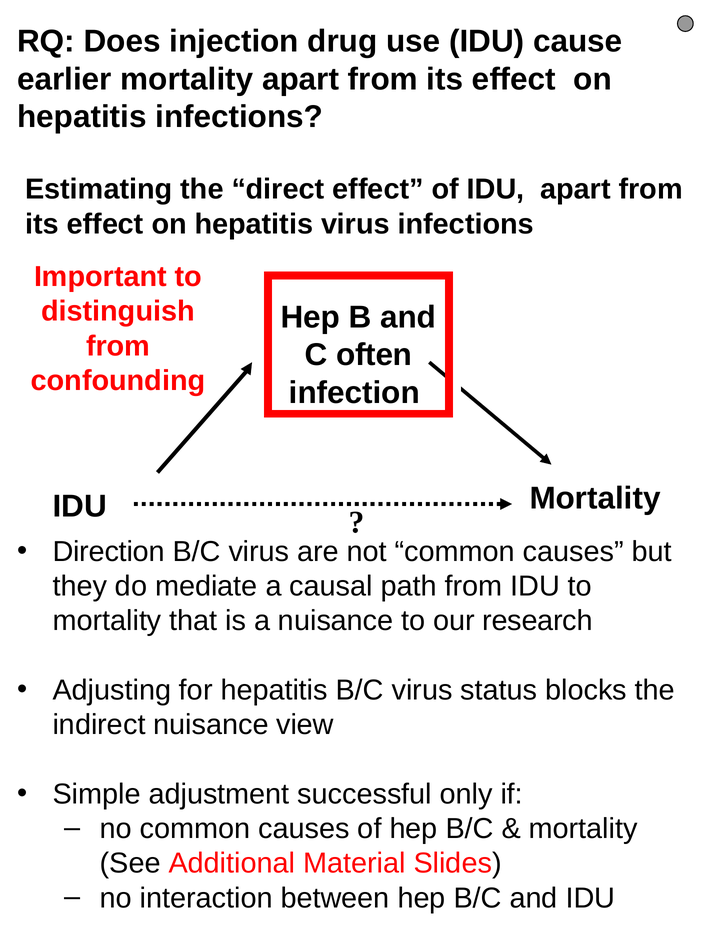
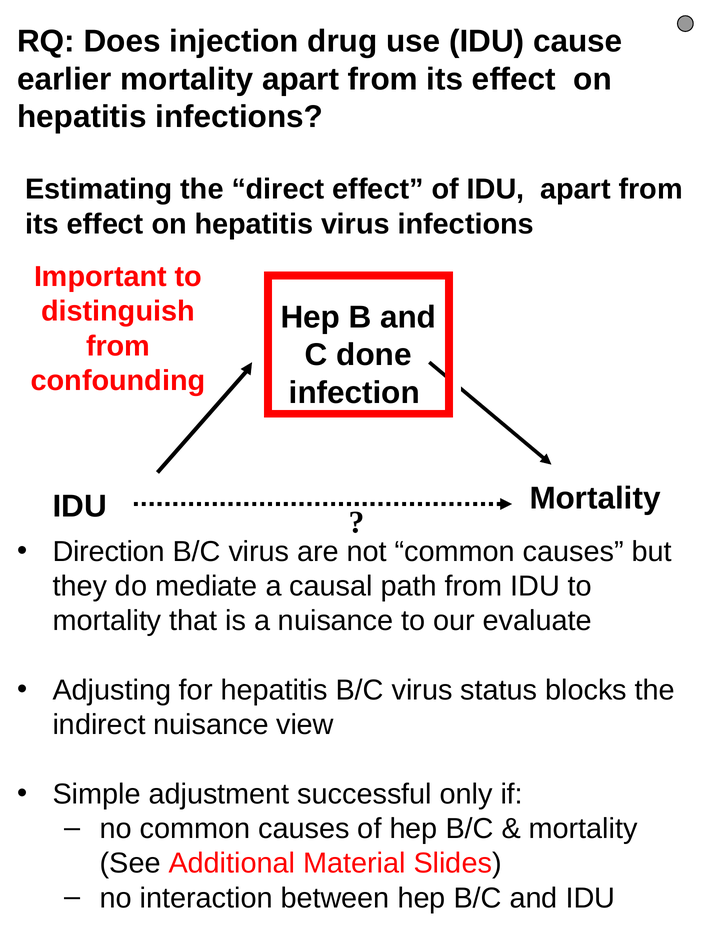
often: often -> done
research: research -> evaluate
